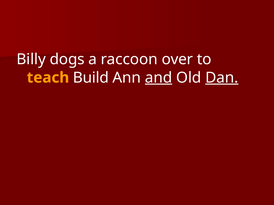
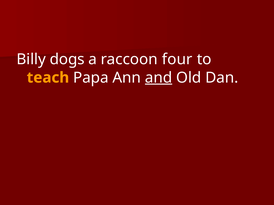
over: over -> four
Build: Build -> Papa
Dan underline: present -> none
